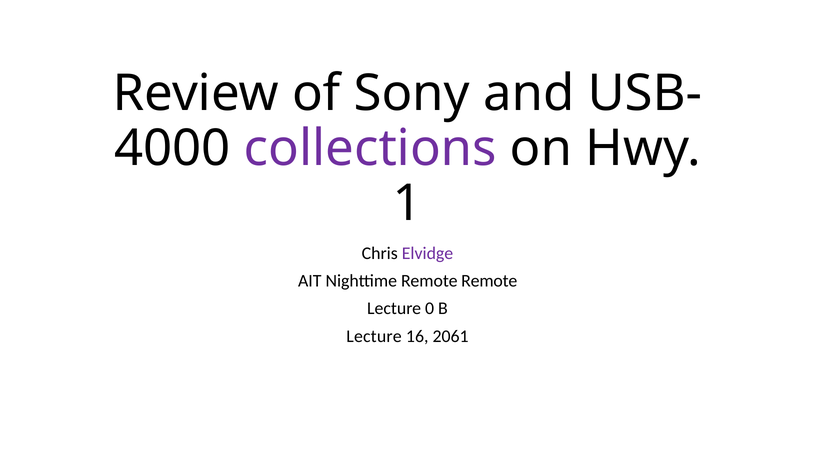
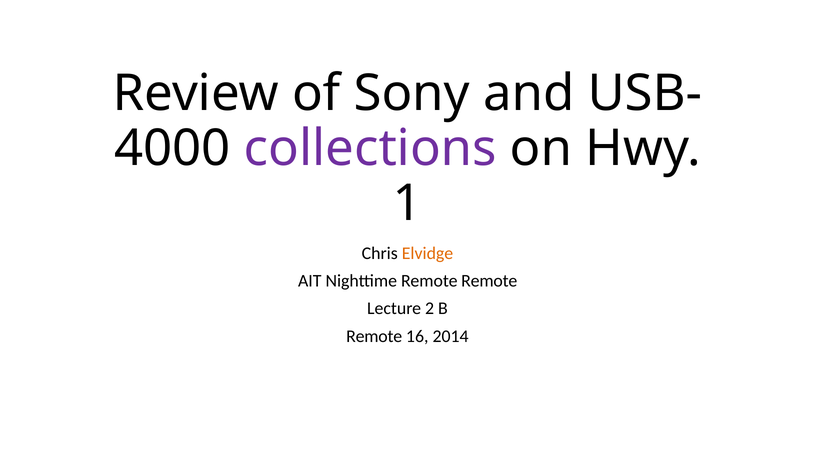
Elvidge colour: purple -> orange
0: 0 -> 2
Lecture at (374, 337): Lecture -> Remote
2061: 2061 -> 2014
